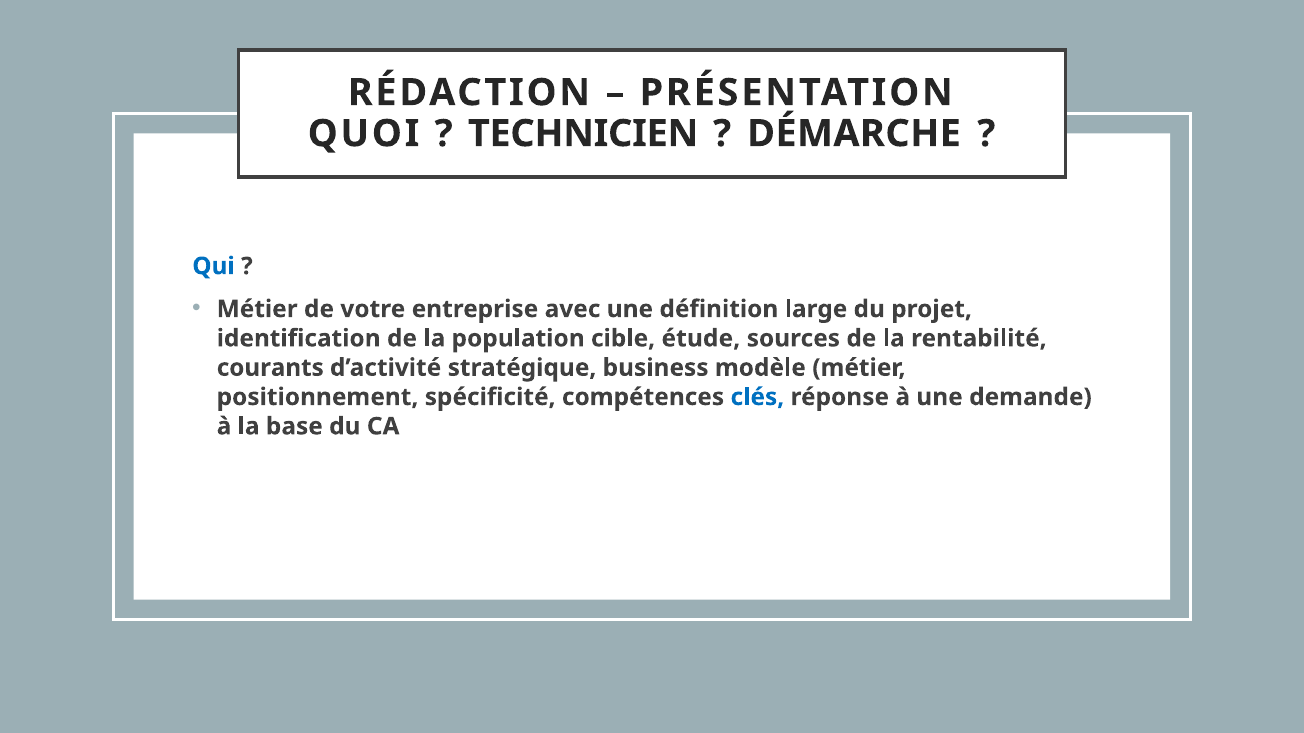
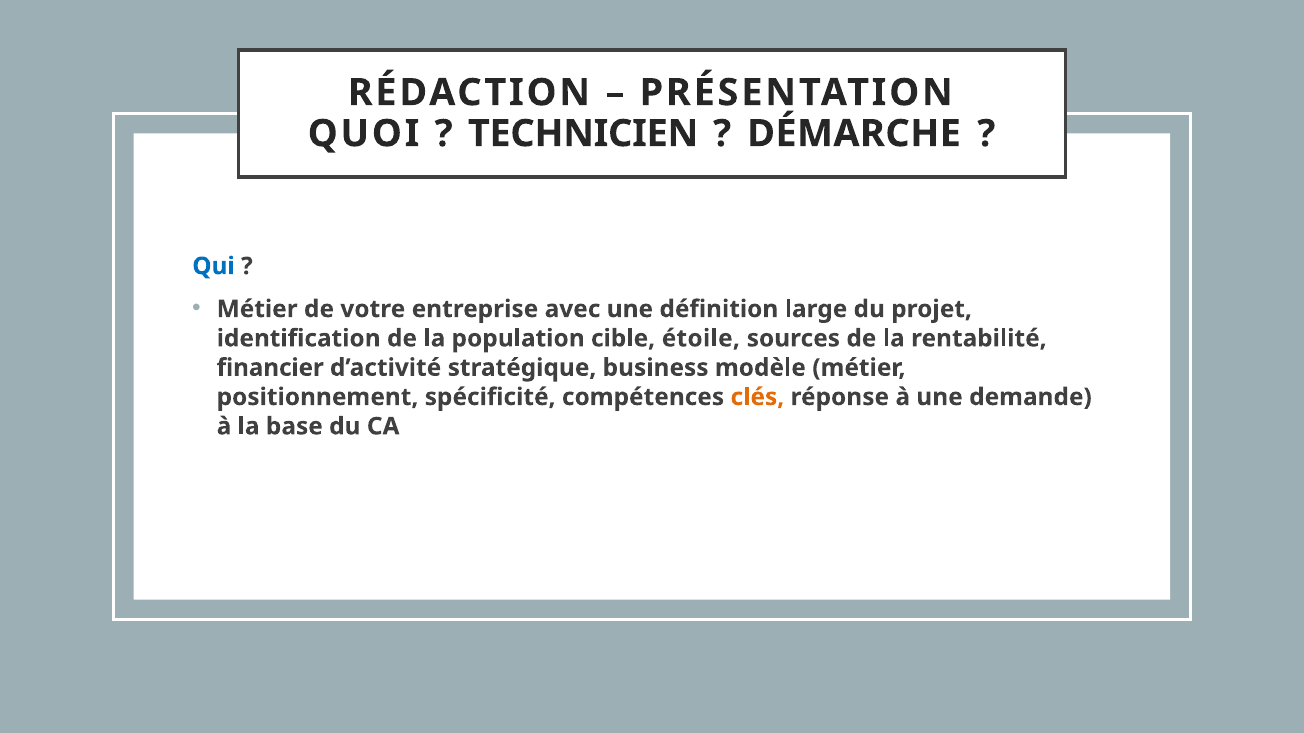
étude: étude -> étoile
courants: courants -> financier
clés colour: blue -> orange
